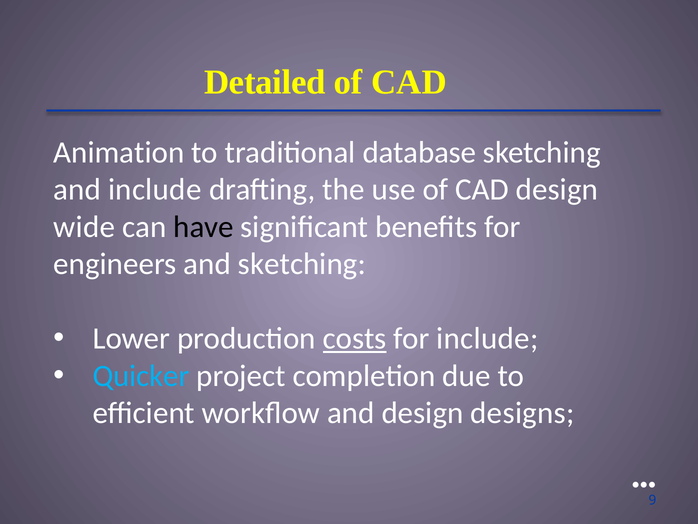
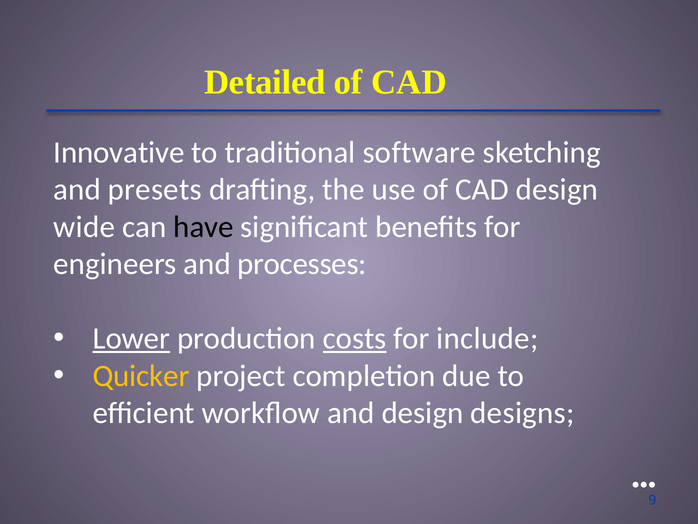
Animation: Animation -> Innovative
database: database -> software
and include: include -> presets
and sketching: sketching -> processes
Lower underline: none -> present
Quicker colour: light blue -> yellow
